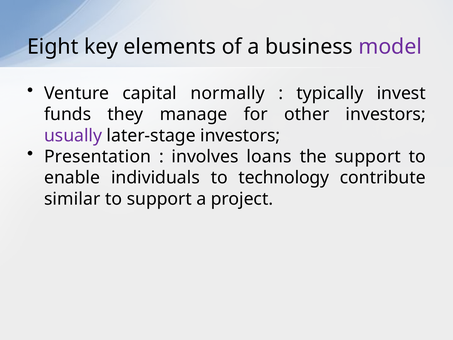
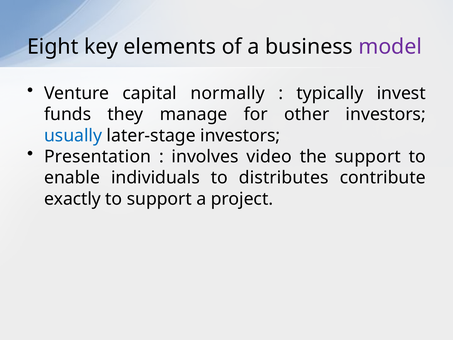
usually colour: purple -> blue
loans: loans -> video
technology: technology -> distributes
similar: similar -> exactly
